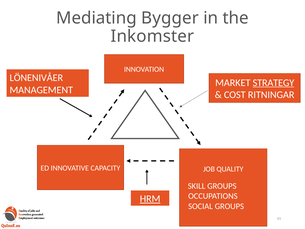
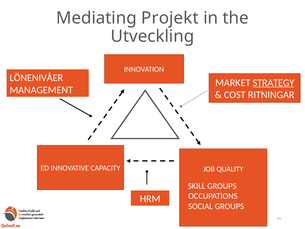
Bygger: Bygger -> Projekt
Inkomster: Inkomster -> Utveckling
HRM underline: present -> none
